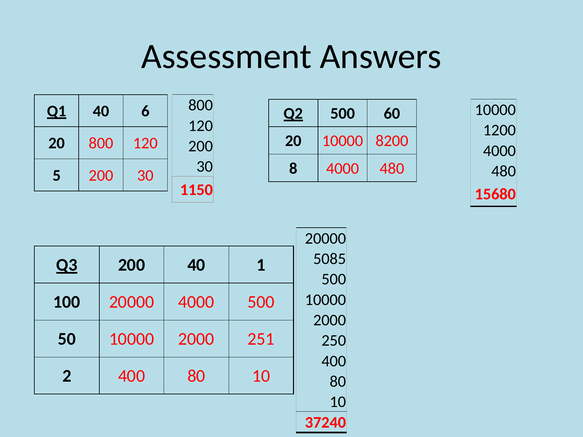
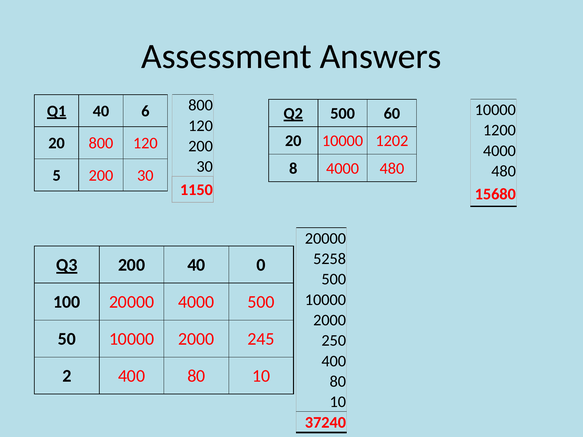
8200: 8200 -> 1202
5085: 5085 -> 5258
1: 1 -> 0
251: 251 -> 245
